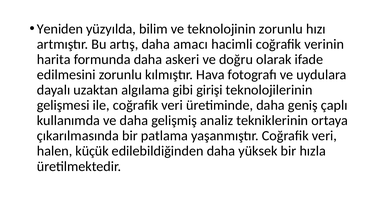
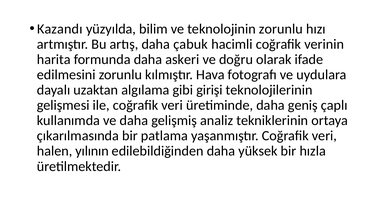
Yeniden: Yeniden -> Kazandı
amacı: amacı -> çabuk
küçük: küçük -> yılının
